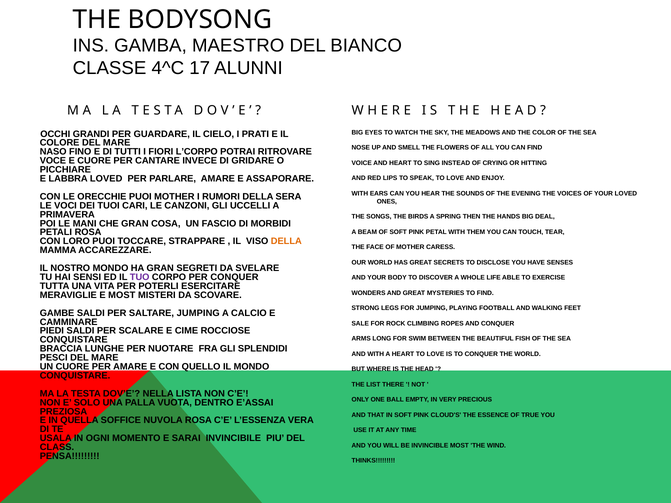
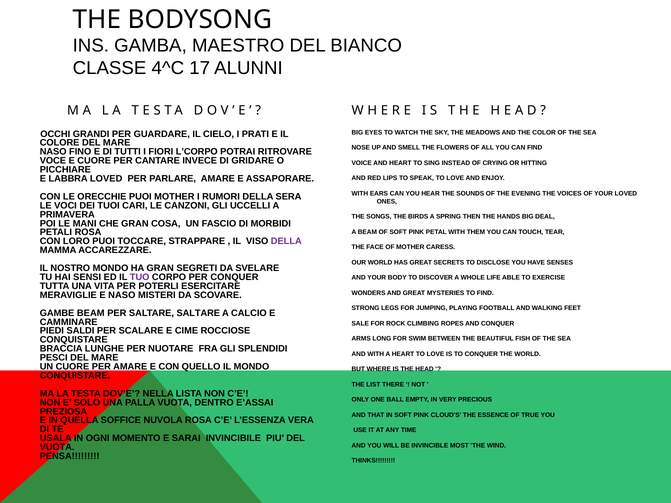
DELLA at (286, 241) colour: orange -> purple
E MOST: MOST -> NASO
GAMBE SALDI: SALDI -> BEAM
SALTARE JUMPING: JUMPING -> SALTARE
CLASS at (57, 447): CLASS -> VUOTA
